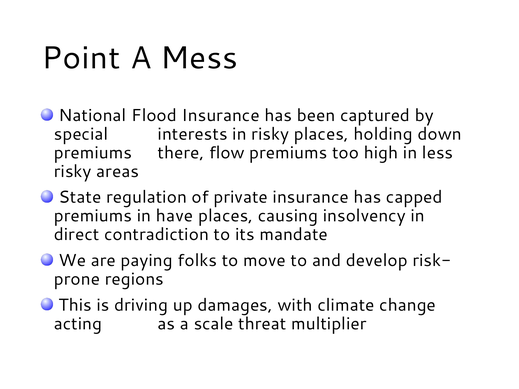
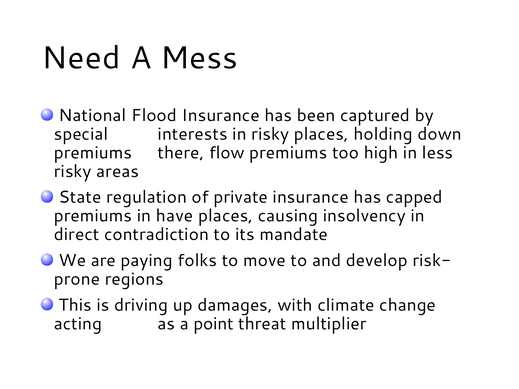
Point: Point -> Need
scale: scale -> point
